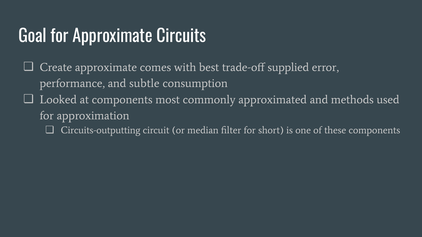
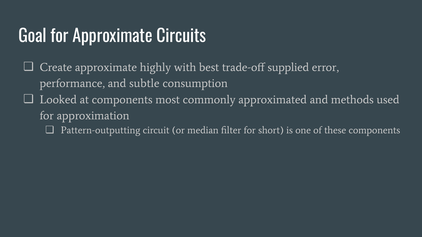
comes: comes -> highly
Circuits-outputting: Circuits-outputting -> Pattern-outputting
